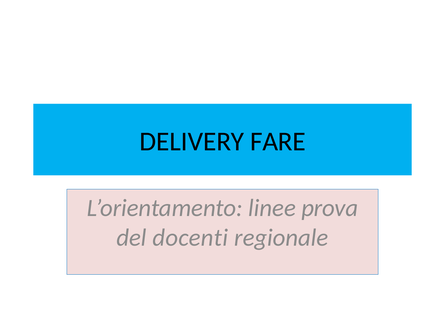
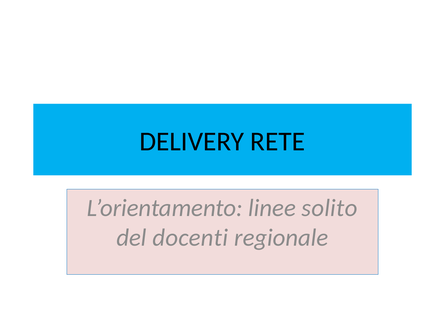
FARE: FARE -> RETE
prova: prova -> solito
